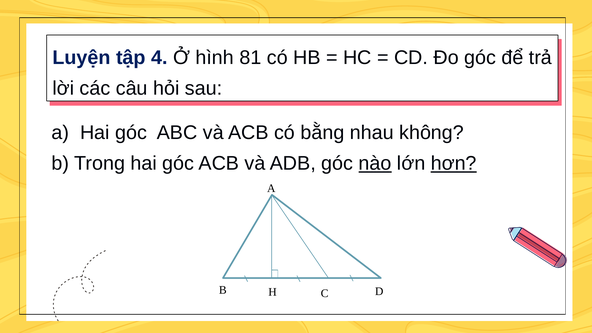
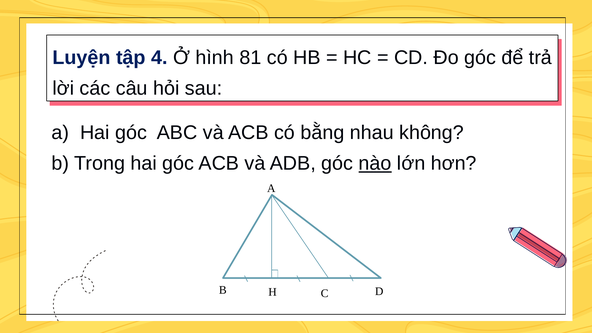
hơn underline: present -> none
